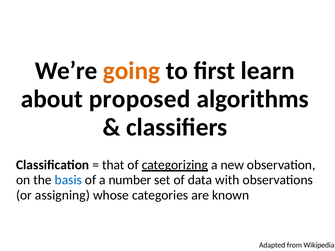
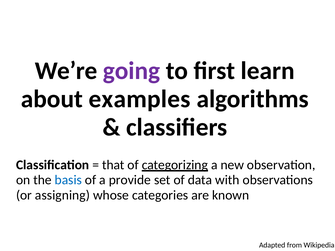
going colour: orange -> purple
proposed: proposed -> examples
number: number -> provide
